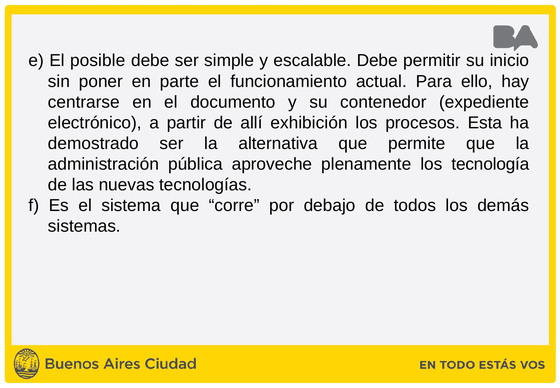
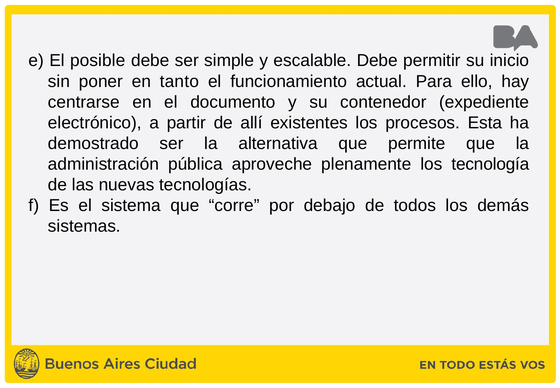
parte: parte -> tanto
exhibición: exhibición -> existentes
